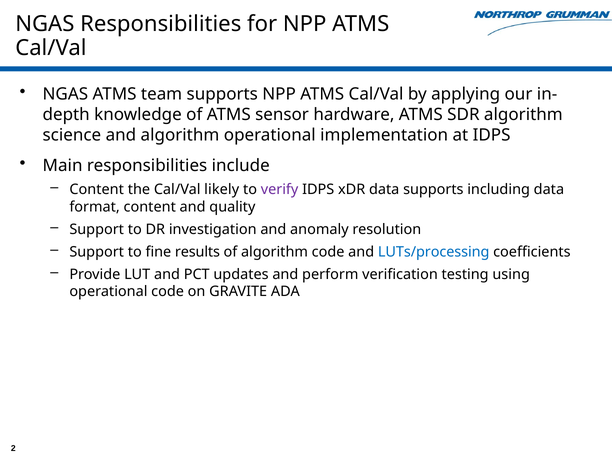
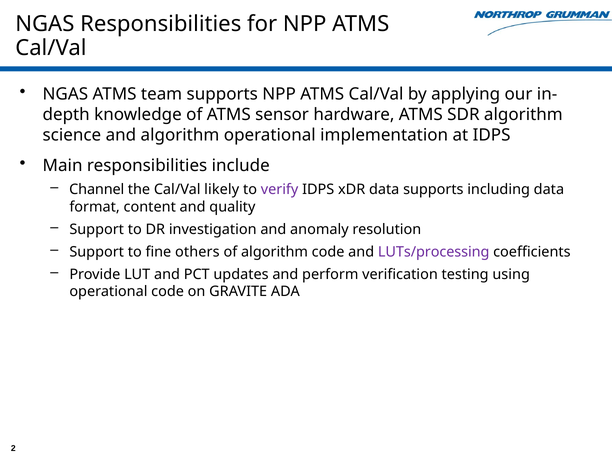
Content at (97, 189): Content -> Channel
results: results -> others
LUTs/processing colour: blue -> purple
